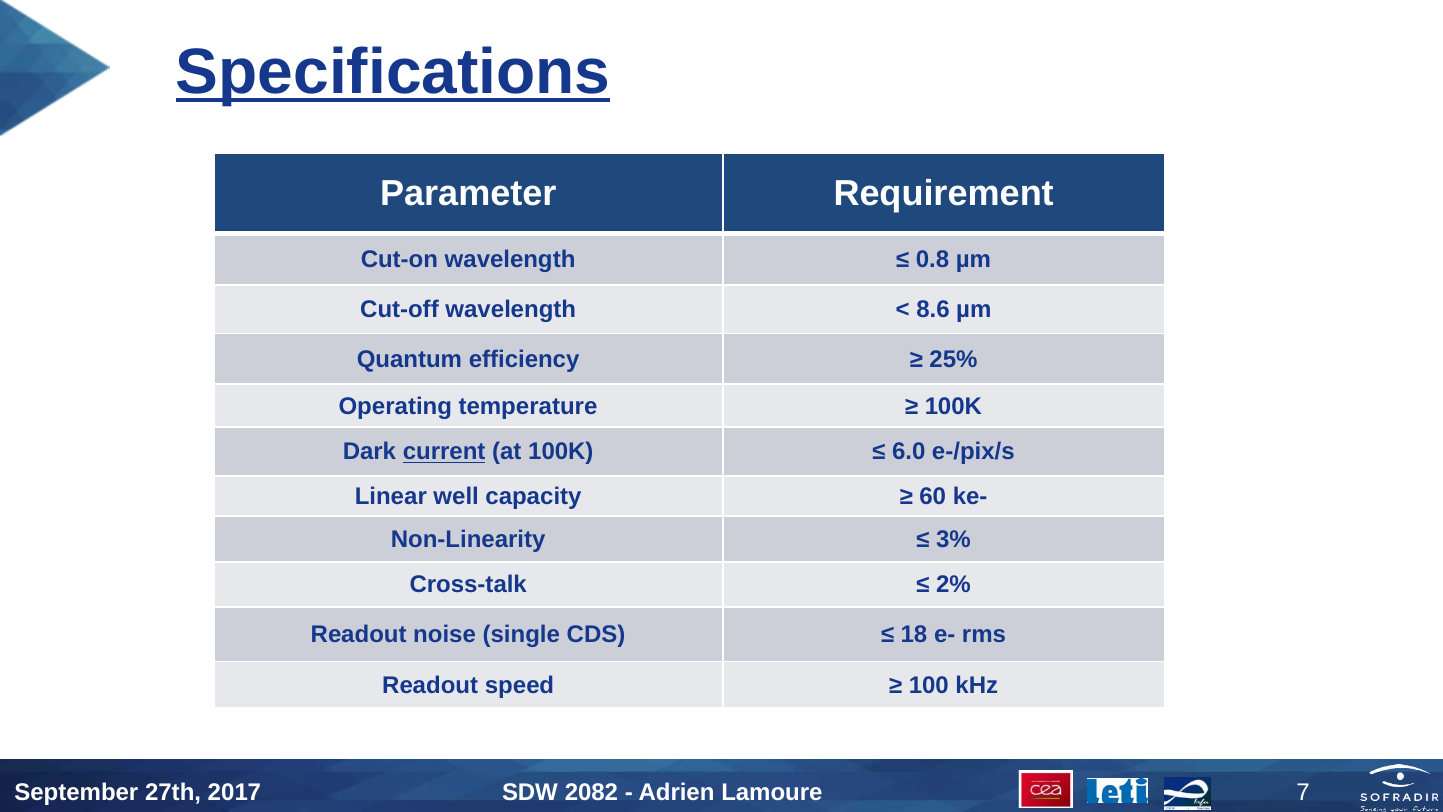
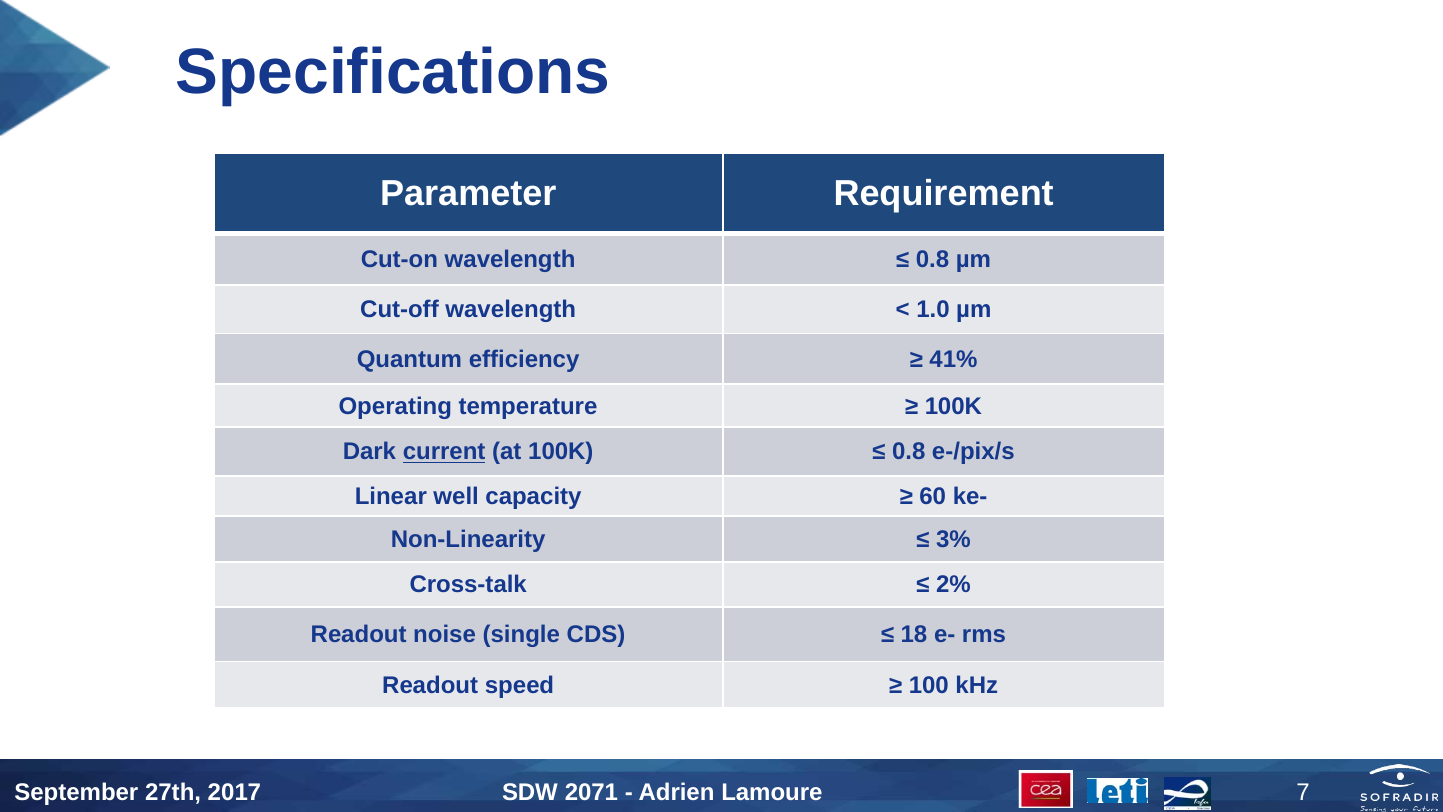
Specifications underline: present -> none
8.6: 8.6 -> 1.0
25%: 25% -> 41%
6.0 at (909, 452): 6.0 -> 0.8
2082: 2082 -> 2071
